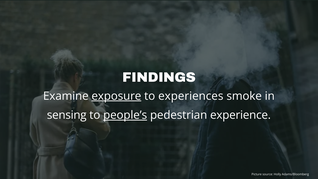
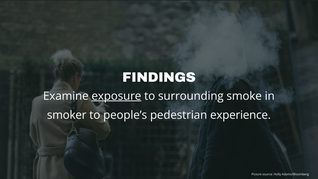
experiences: experiences -> surrounding
sensing: sensing -> smoker
people’s underline: present -> none
